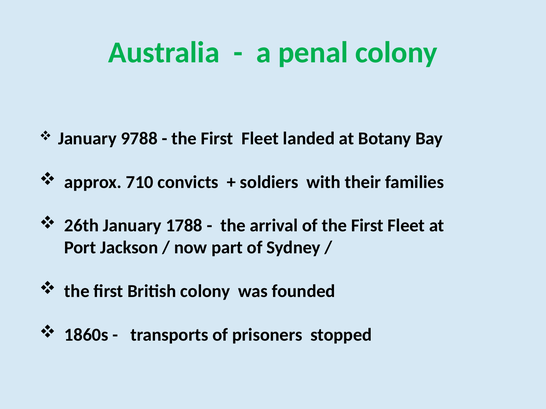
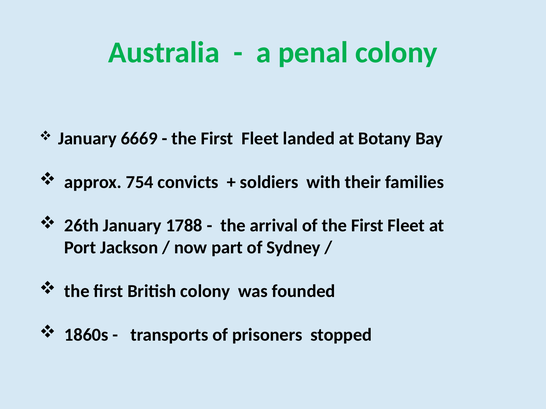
9788: 9788 -> 6669
710: 710 -> 754
